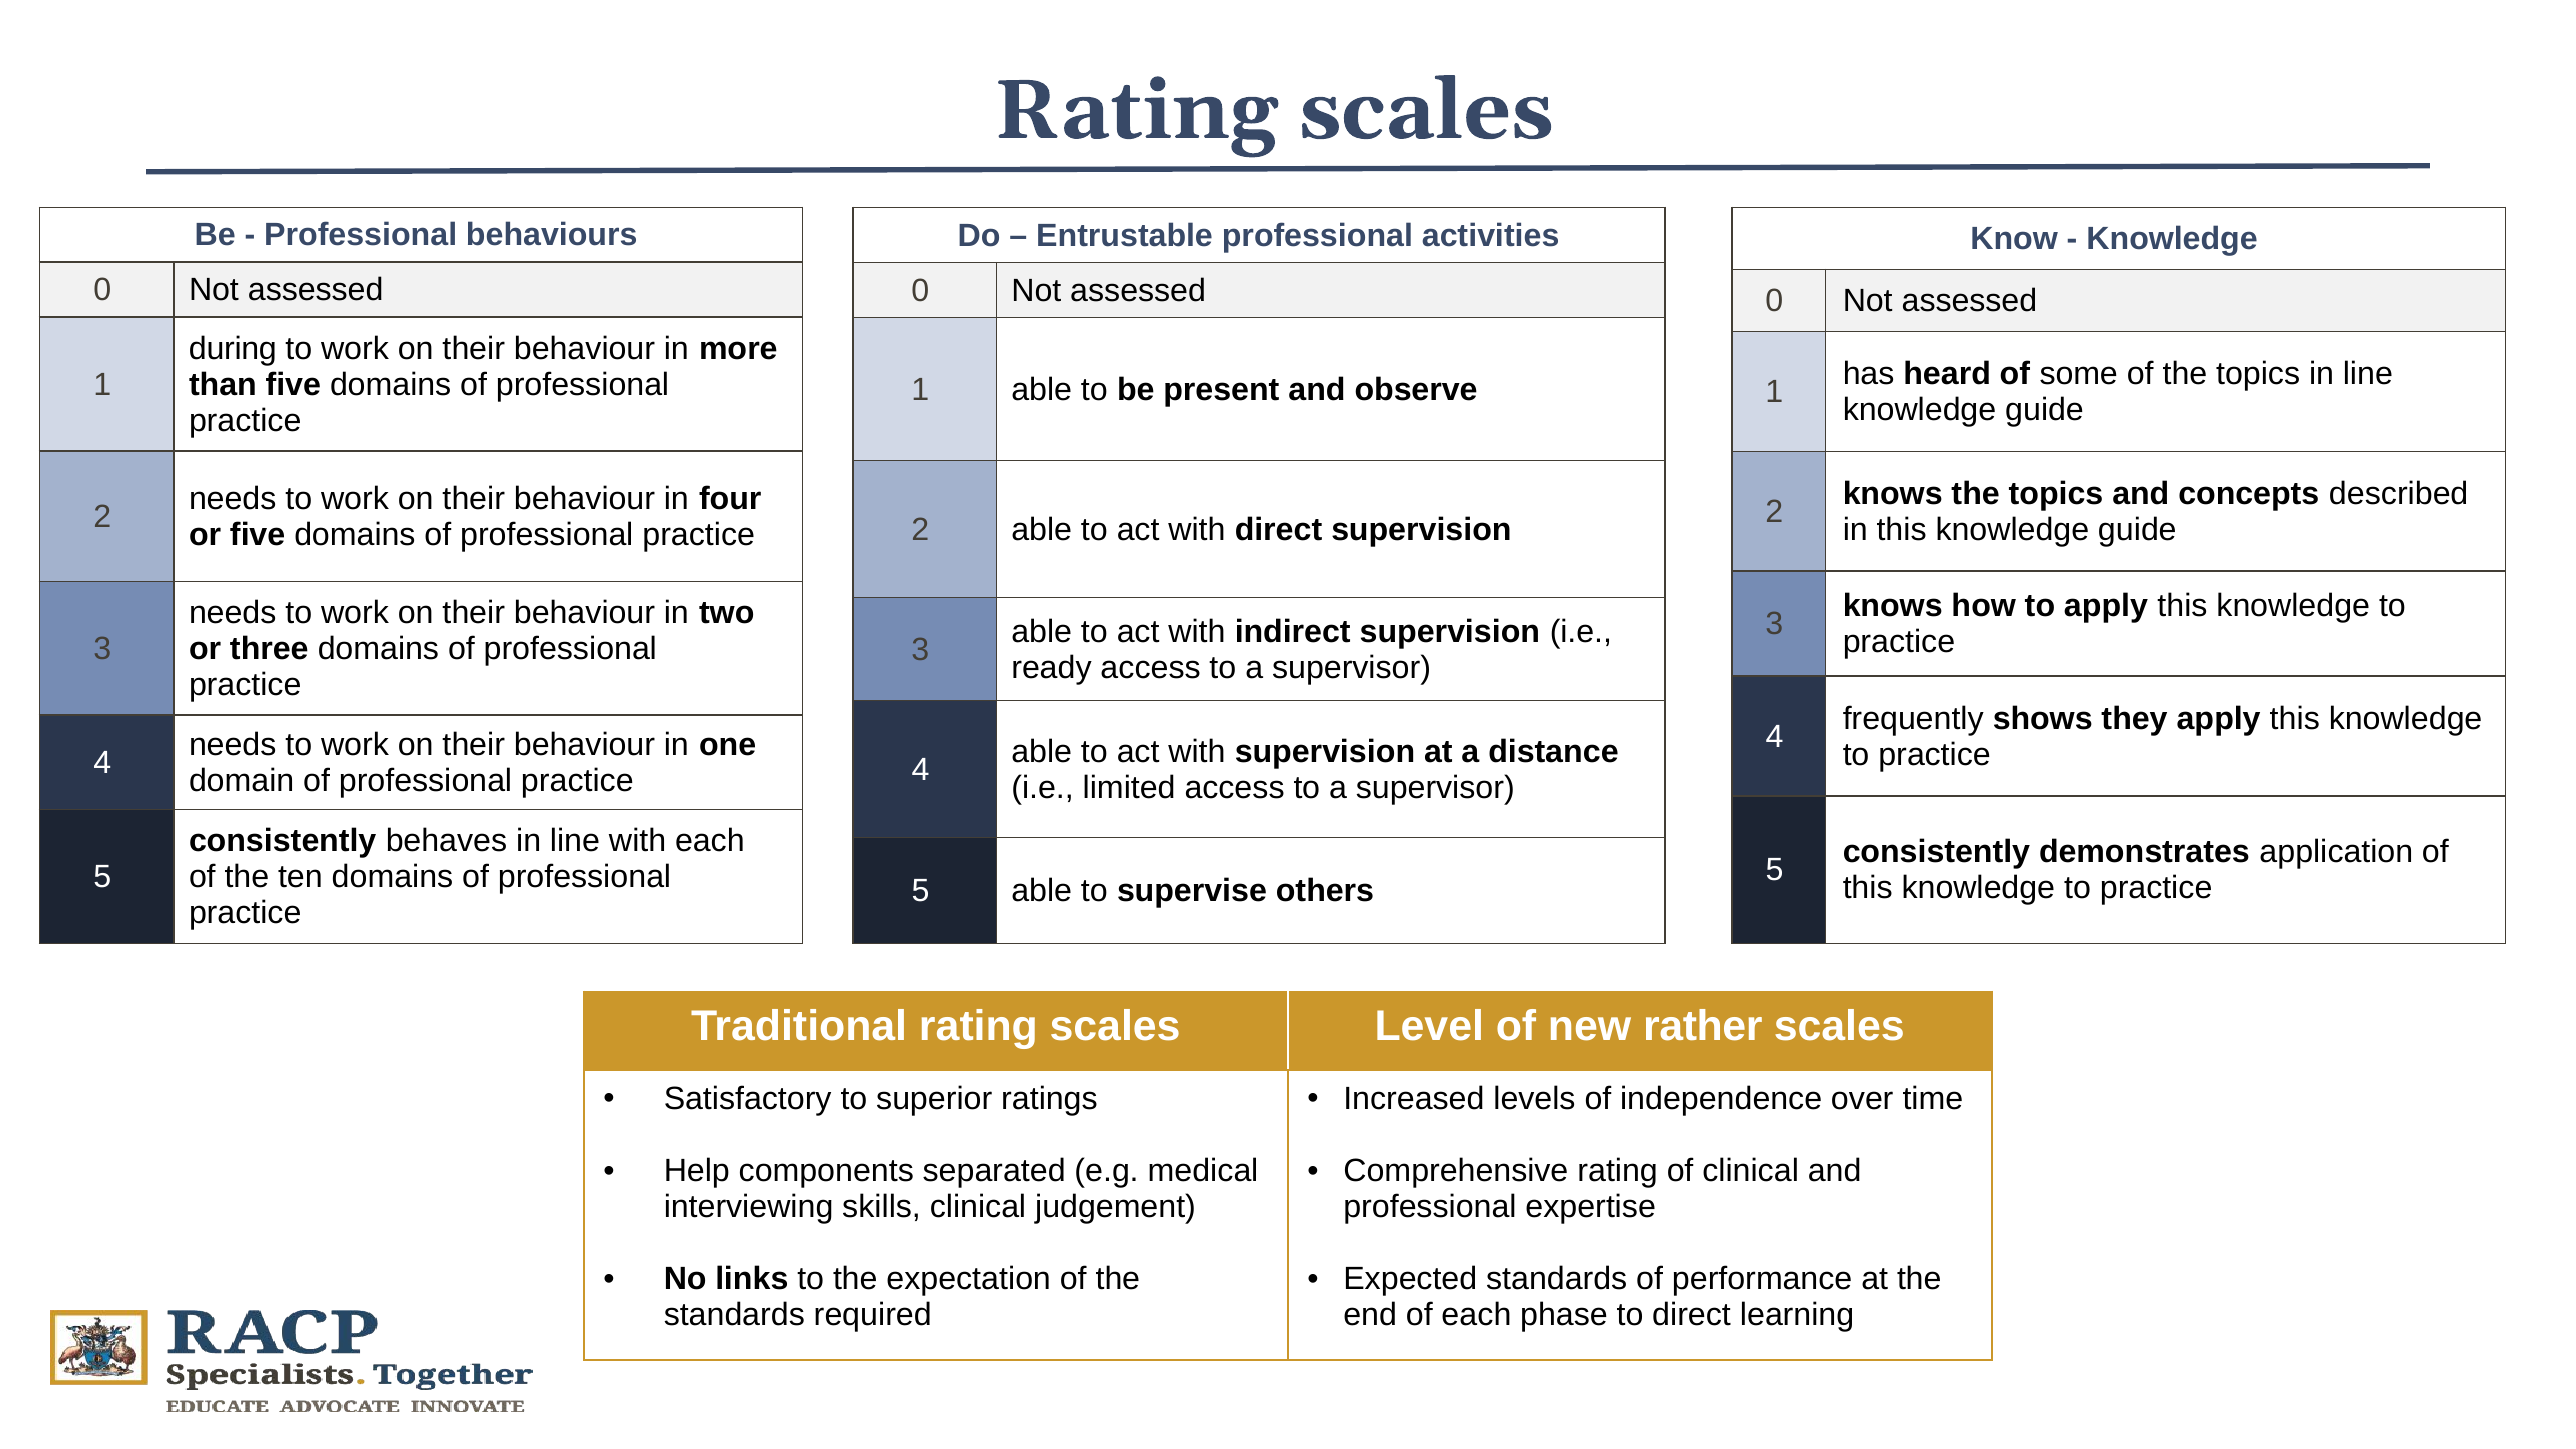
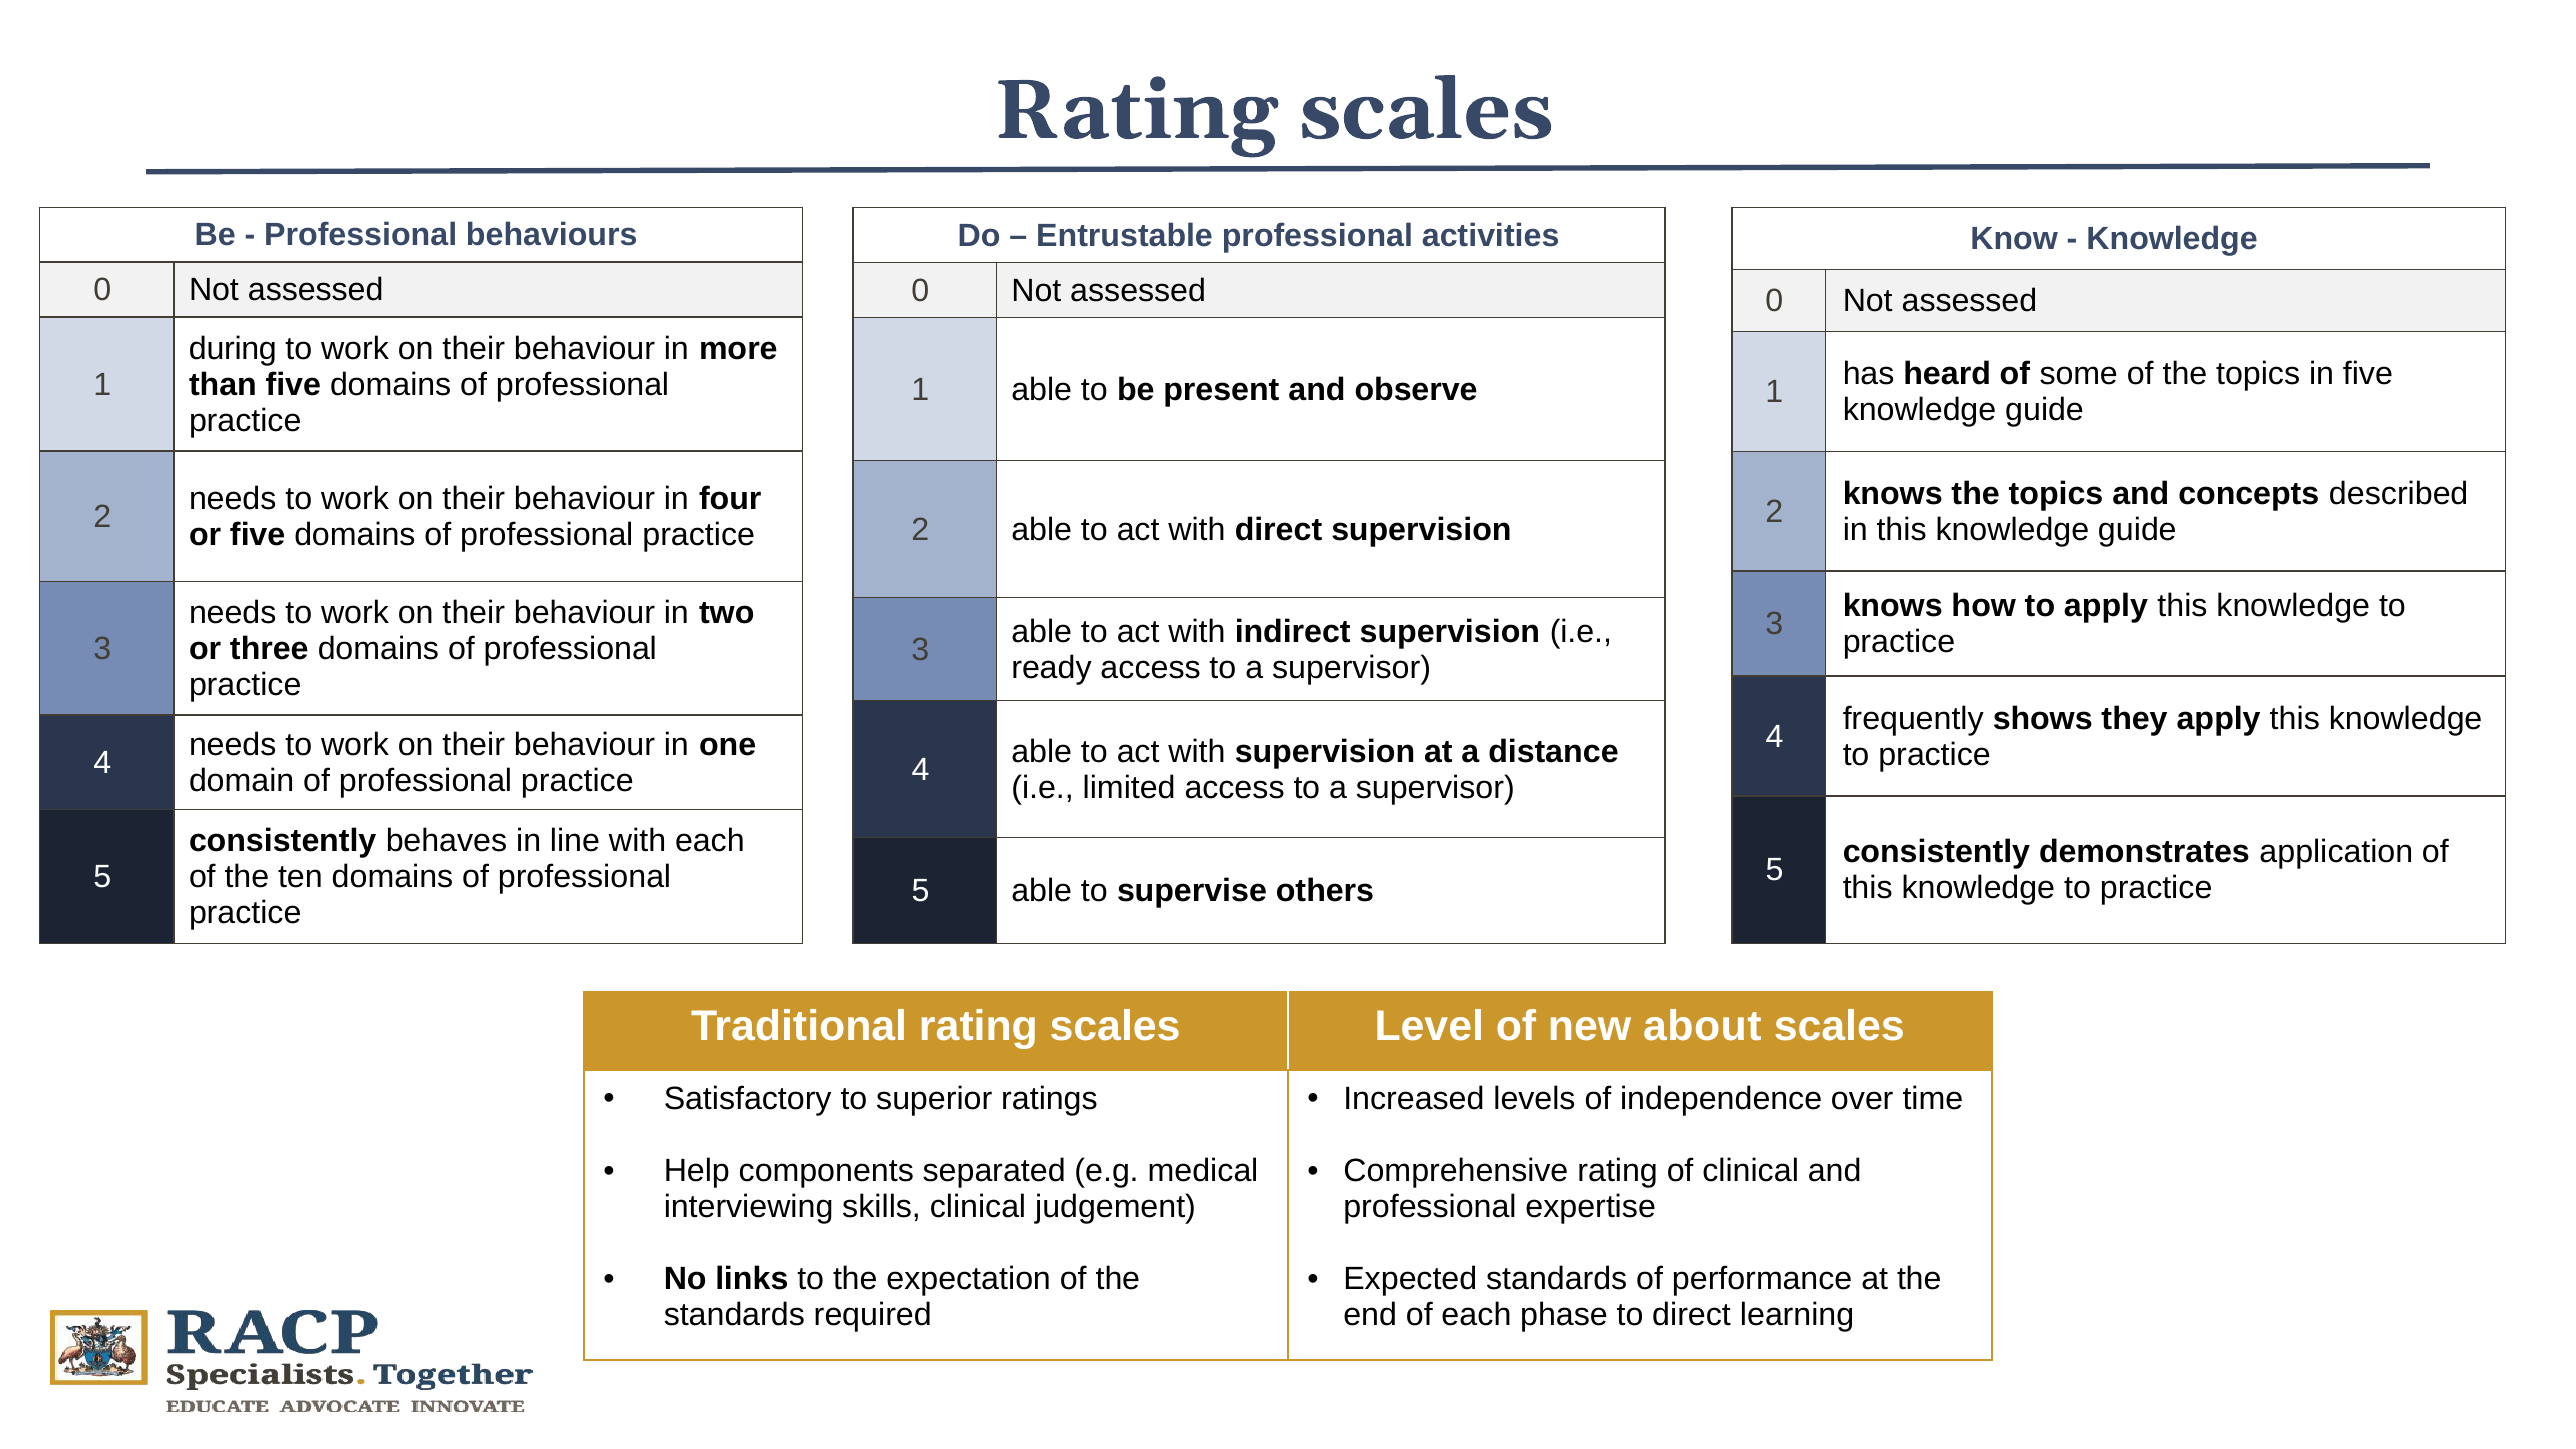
topics in line: line -> five
rather: rather -> about
